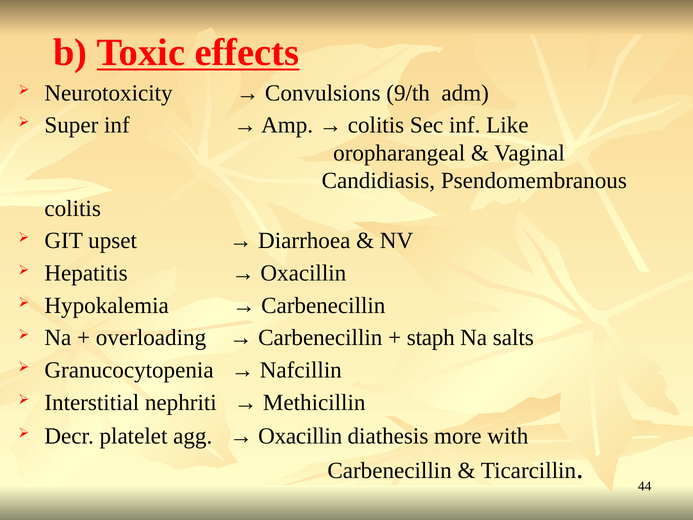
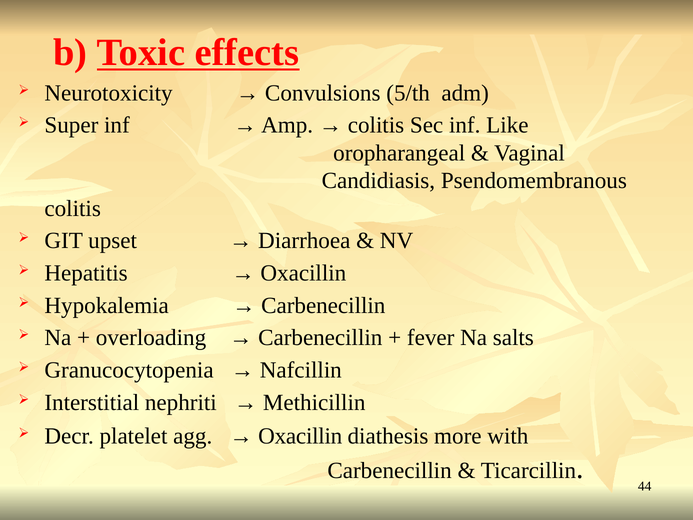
9/th: 9/th -> 5/th
staph: staph -> fever
